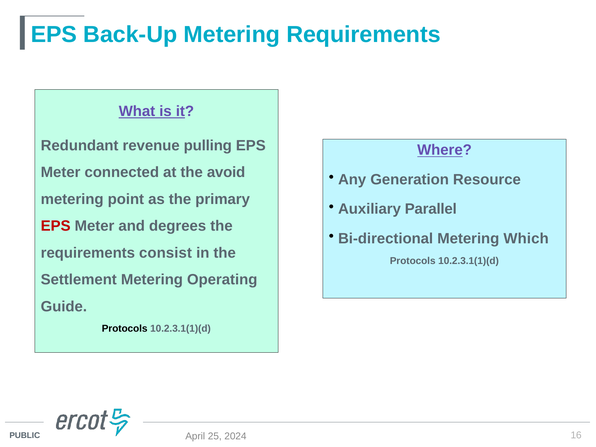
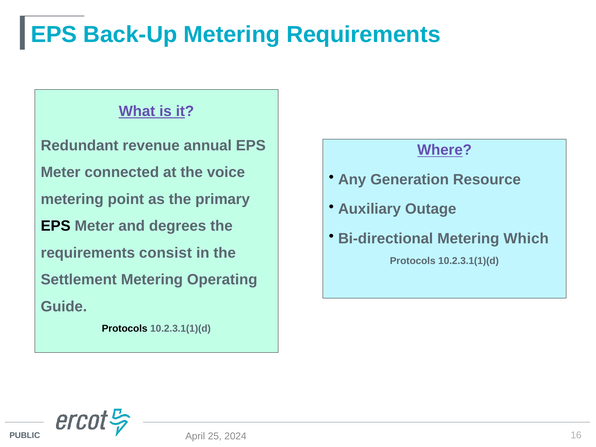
pulling: pulling -> annual
avoid: avoid -> voice
Parallel: Parallel -> Outage
EPS at (56, 226) colour: red -> black
